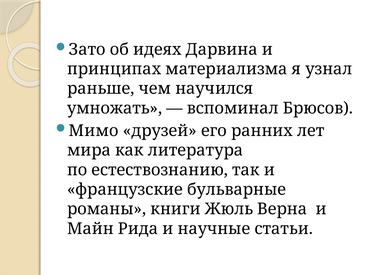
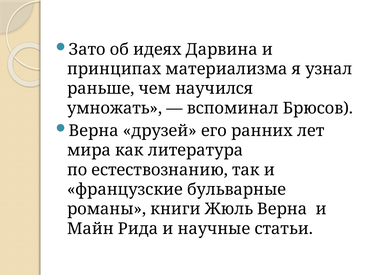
Мимо at (94, 131): Мимо -> Верна
